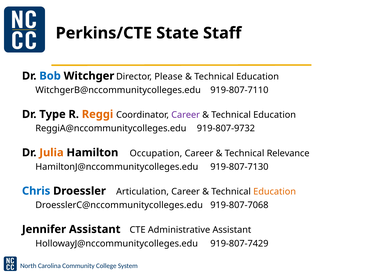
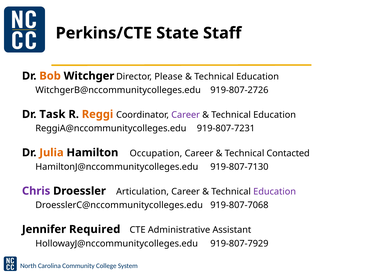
Bob colour: blue -> orange
919-807-7110: 919-807-7110 -> 919-807-2726
Type: Type -> Task
919-807-9732: 919-807-9732 -> 919-807-7231
Relevance: Relevance -> Contacted
Chris colour: blue -> purple
Education at (275, 192) colour: orange -> purple
Jennifer Assistant: Assistant -> Required
919-807-7429: 919-807-7429 -> 919-807-7929
